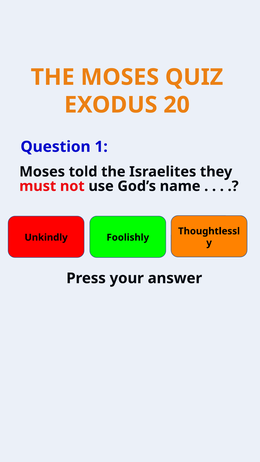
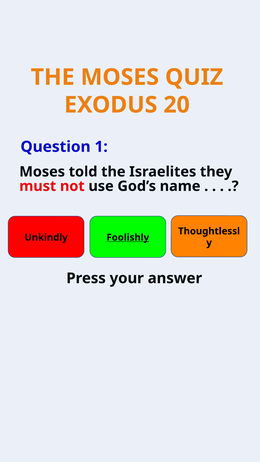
Foolishly underline: none -> present
